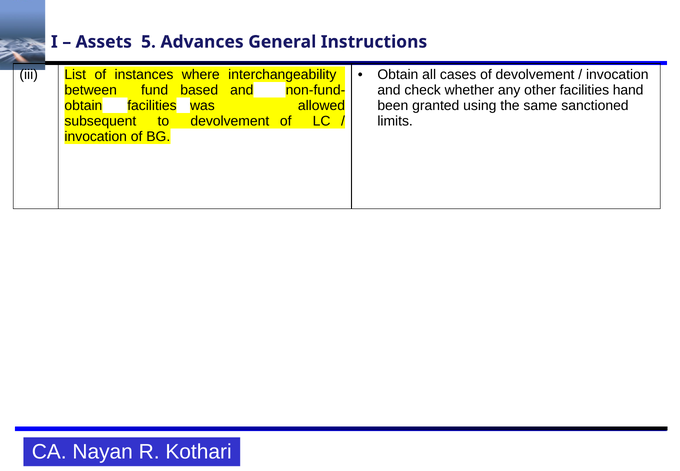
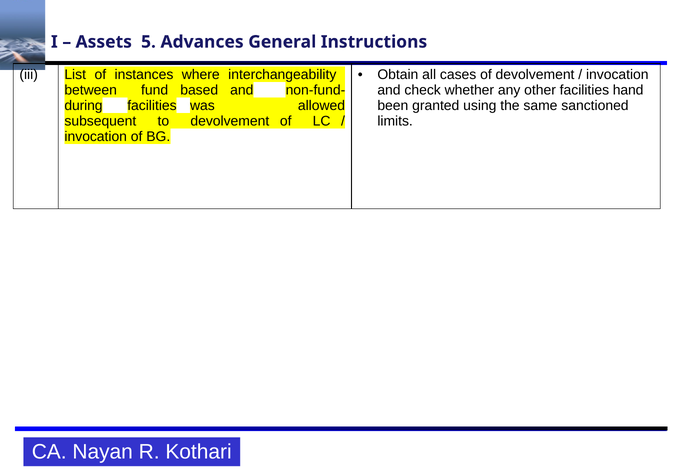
obtain at (83, 106): obtain -> during
